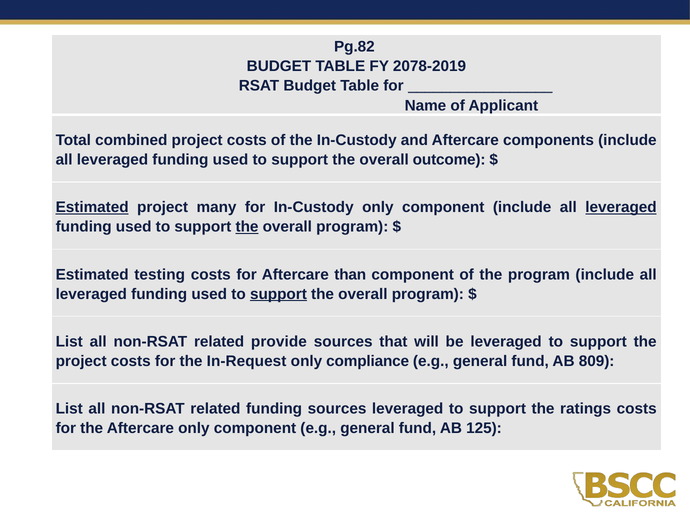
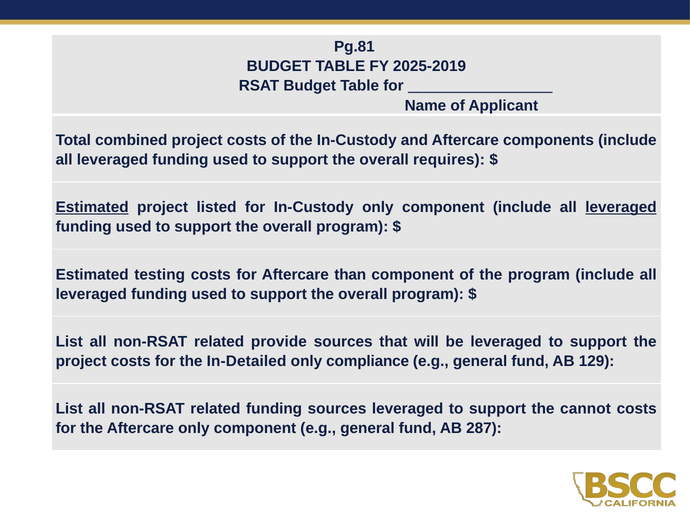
Pg.82: Pg.82 -> Pg.81
2078-2019: 2078-2019 -> 2025-2019
outcome: outcome -> requires
many: many -> listed
the at (247, 227) underline: present -> none
support at (278, 294) underline: present -> none
In-Request: In-Request -> In-Detailed
809: 809 -> 129
ratings: ratings -> cannot
125: 125 -> 287
